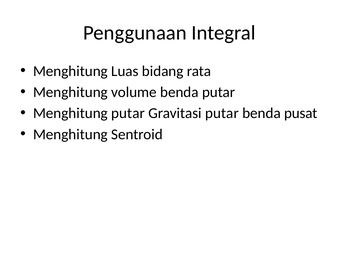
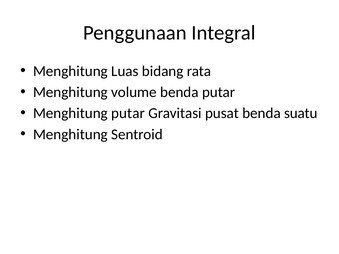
Gravitasi putar: putar -> pusat
pusat: pusat -> suatu
